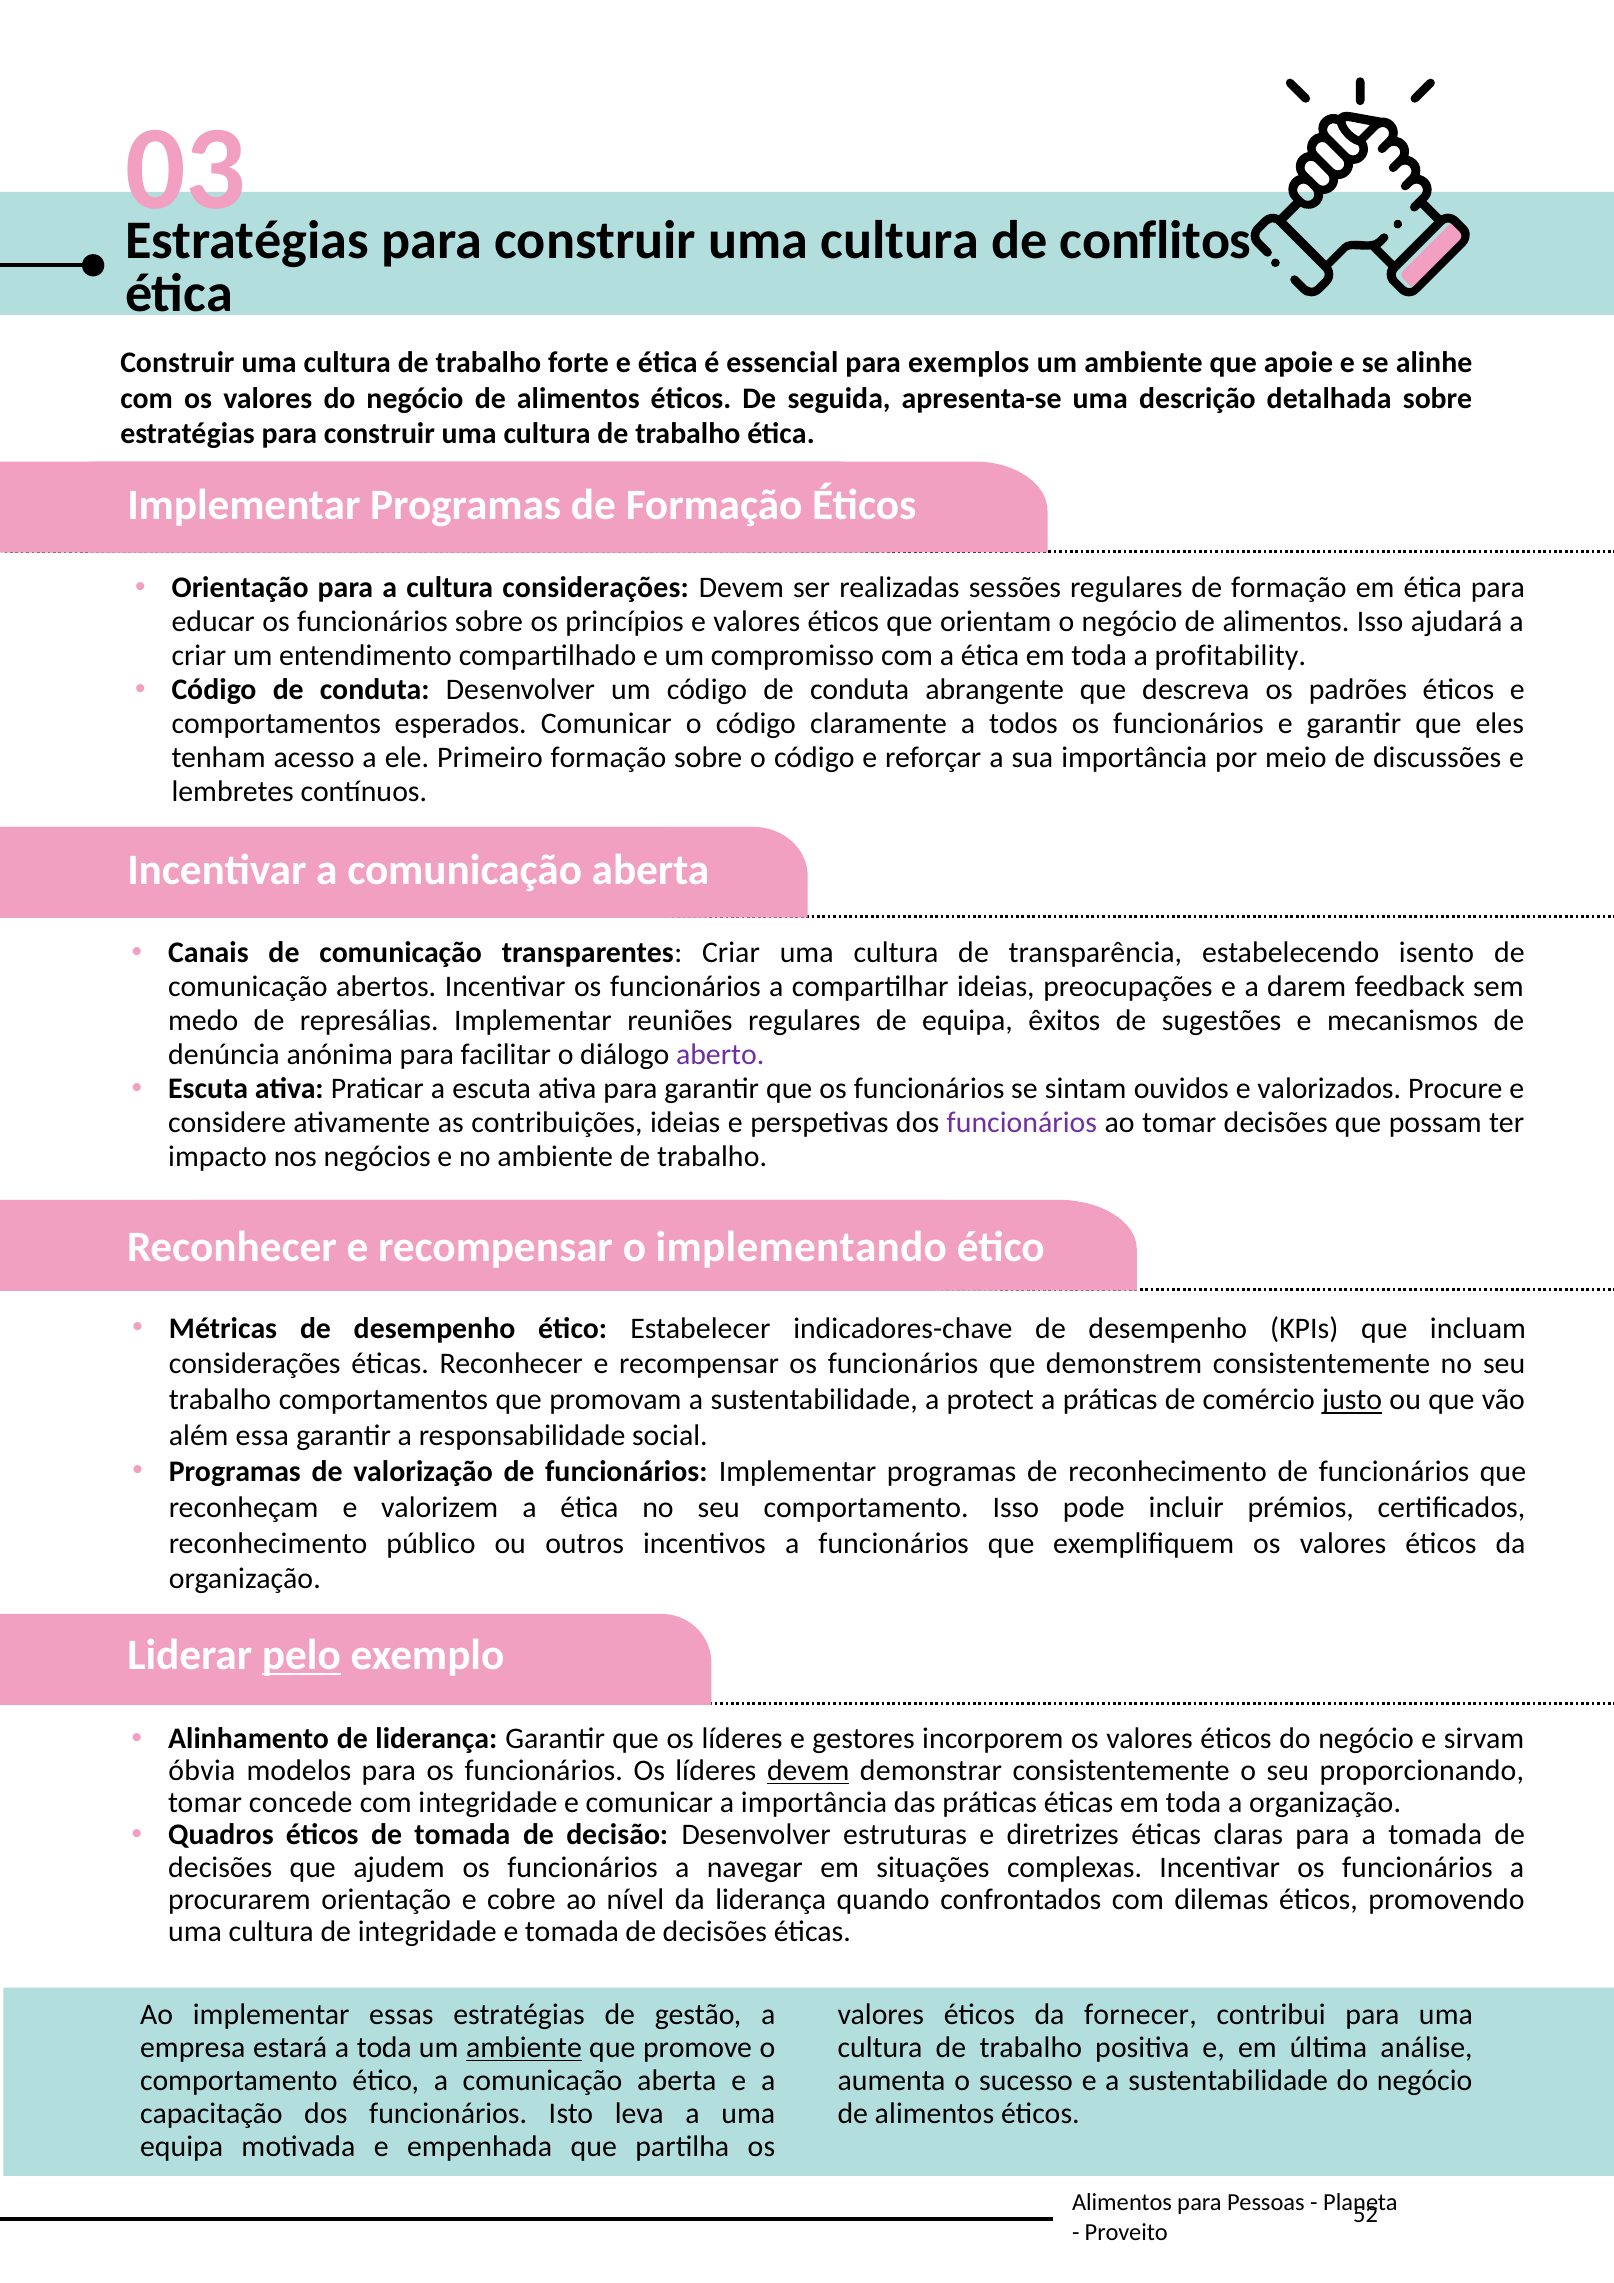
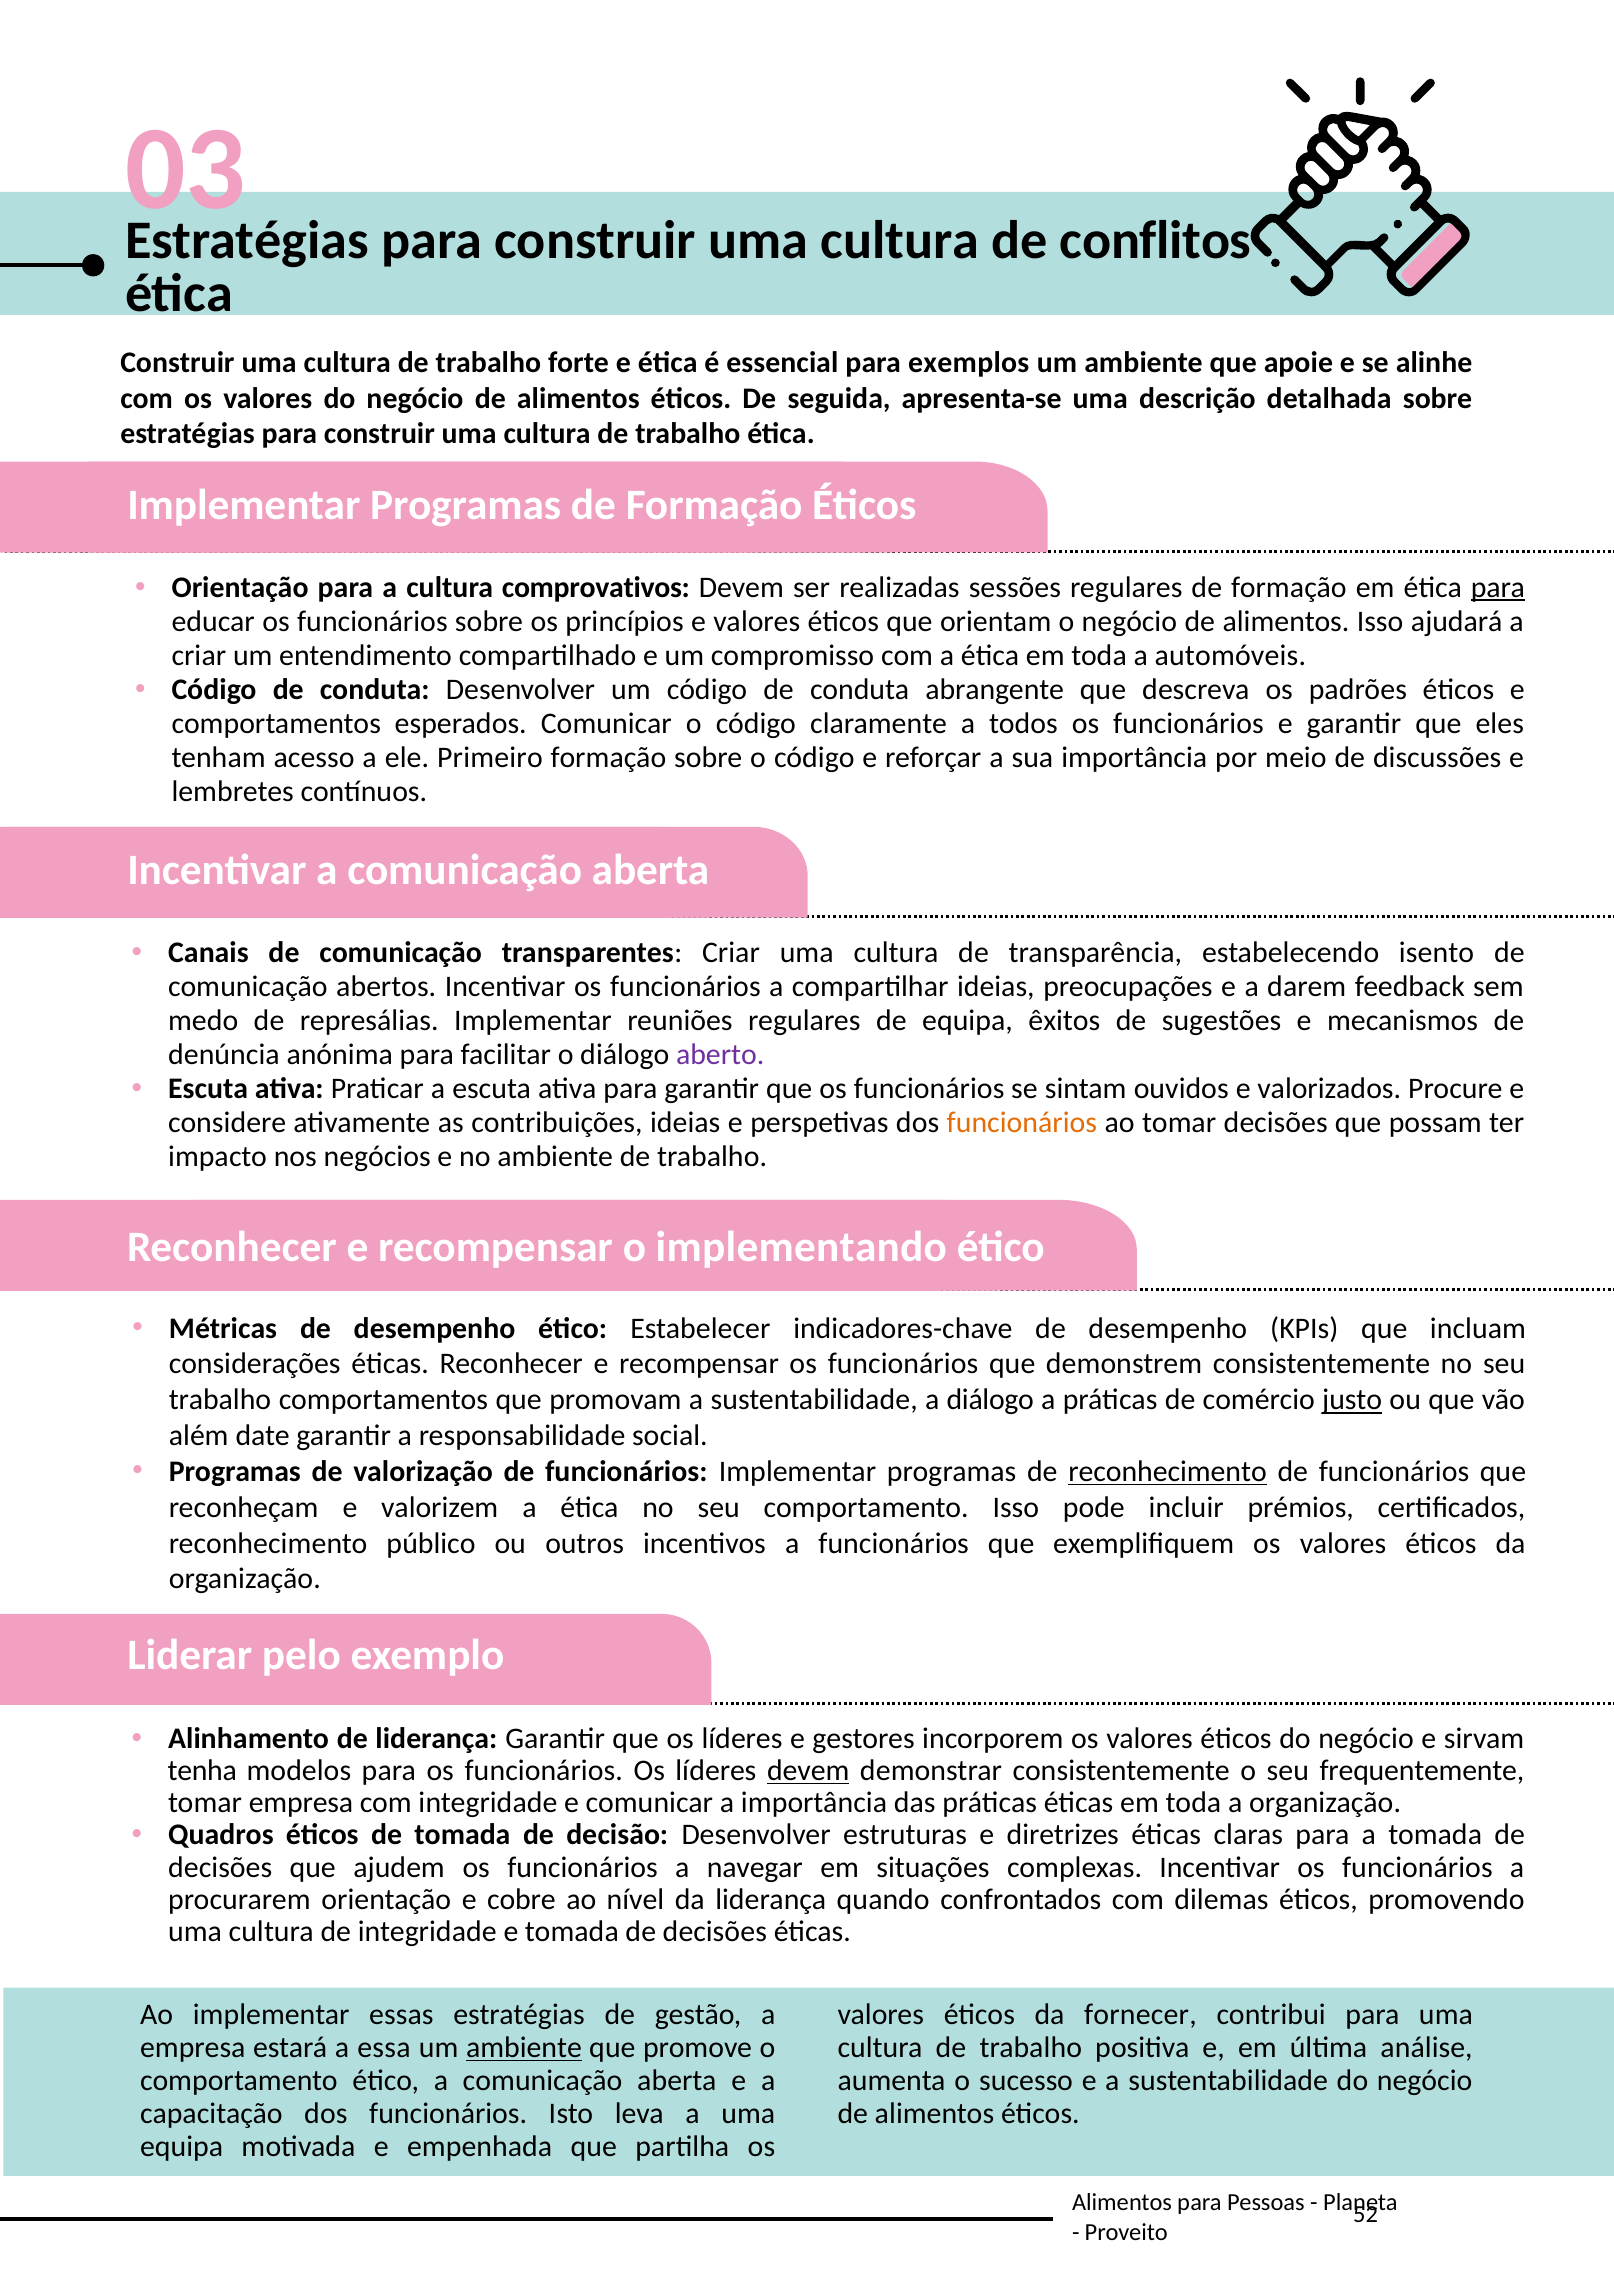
cultura considerações: considerações -> comprovativos
para at (1498, 587) underline: none -> present
profitability: profitability -> automóveis
funcionários at (1022, 1123) colour: purple -> orange
a protect: protect -> diálogo
essa: essa -> date
reconhecimento at (1168, 1471) underline: none -> present
pelo underline: present -> none
óbvia: óbvia -> tenha
proporcionando: proporcionando -> frequentemente
tomar concede: concede -> empresa
a toda: toda -> essa
